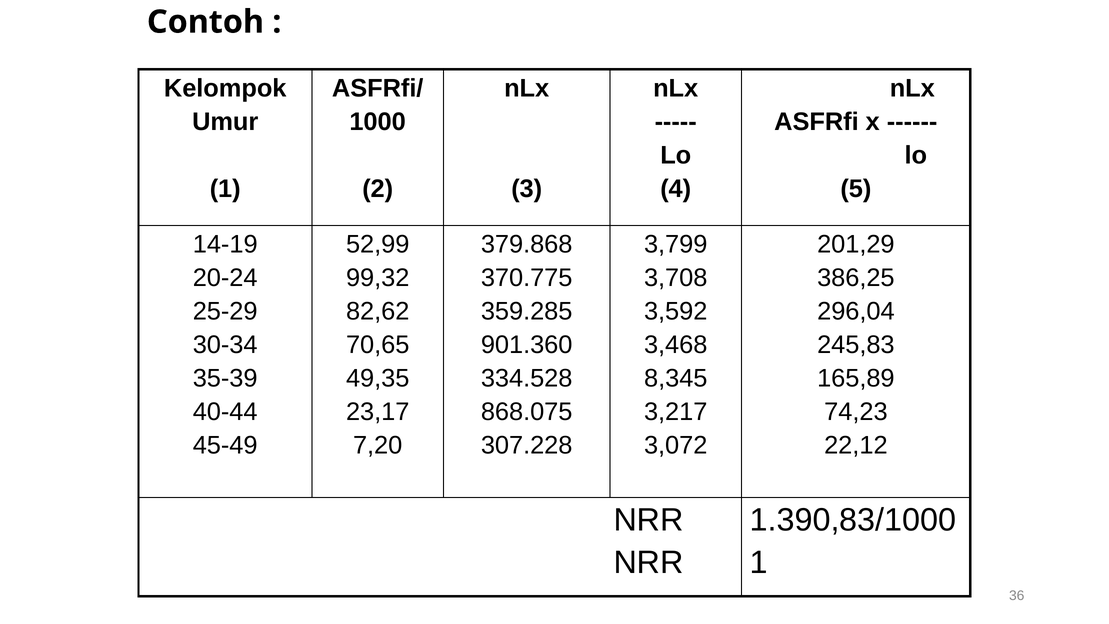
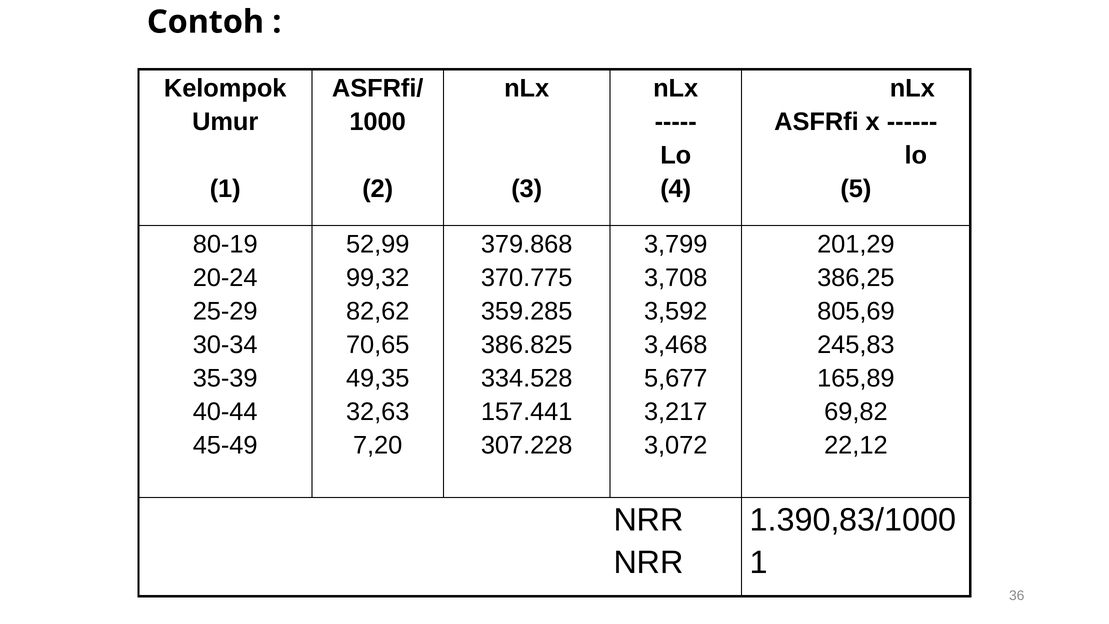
14-19: 14-19 -> 80-19
296,04: 296,04 -> 805,69
901.360: 901.360 -> 386.825
8,345: 8,345 -> 5,677
23,17: 23,17 -> 32,63
868.075: 868.075 -> 157.441
74,23: 74,23 -> 69,82
